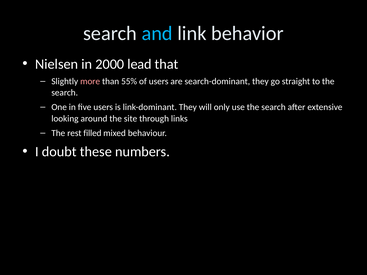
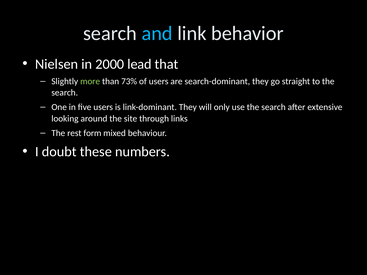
more colour: pink -> light green
55%: 55% -> 73%
filled: filled -> form
